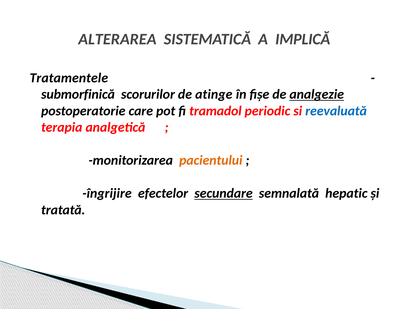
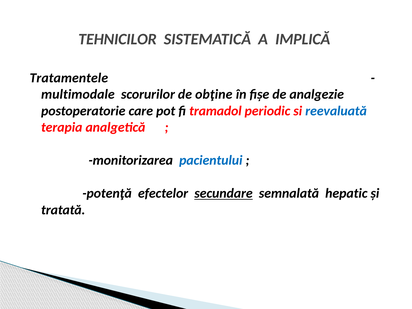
ALTERAREA: ALTERAREA -> TEHNICILOR
submorfinică: submorfinică -> multimodale
atinge: atinge -> obţine
analgezie underline: present -> none
pacientului colour: orange -> blue
îngrijire: îngrijire -> potenţă
